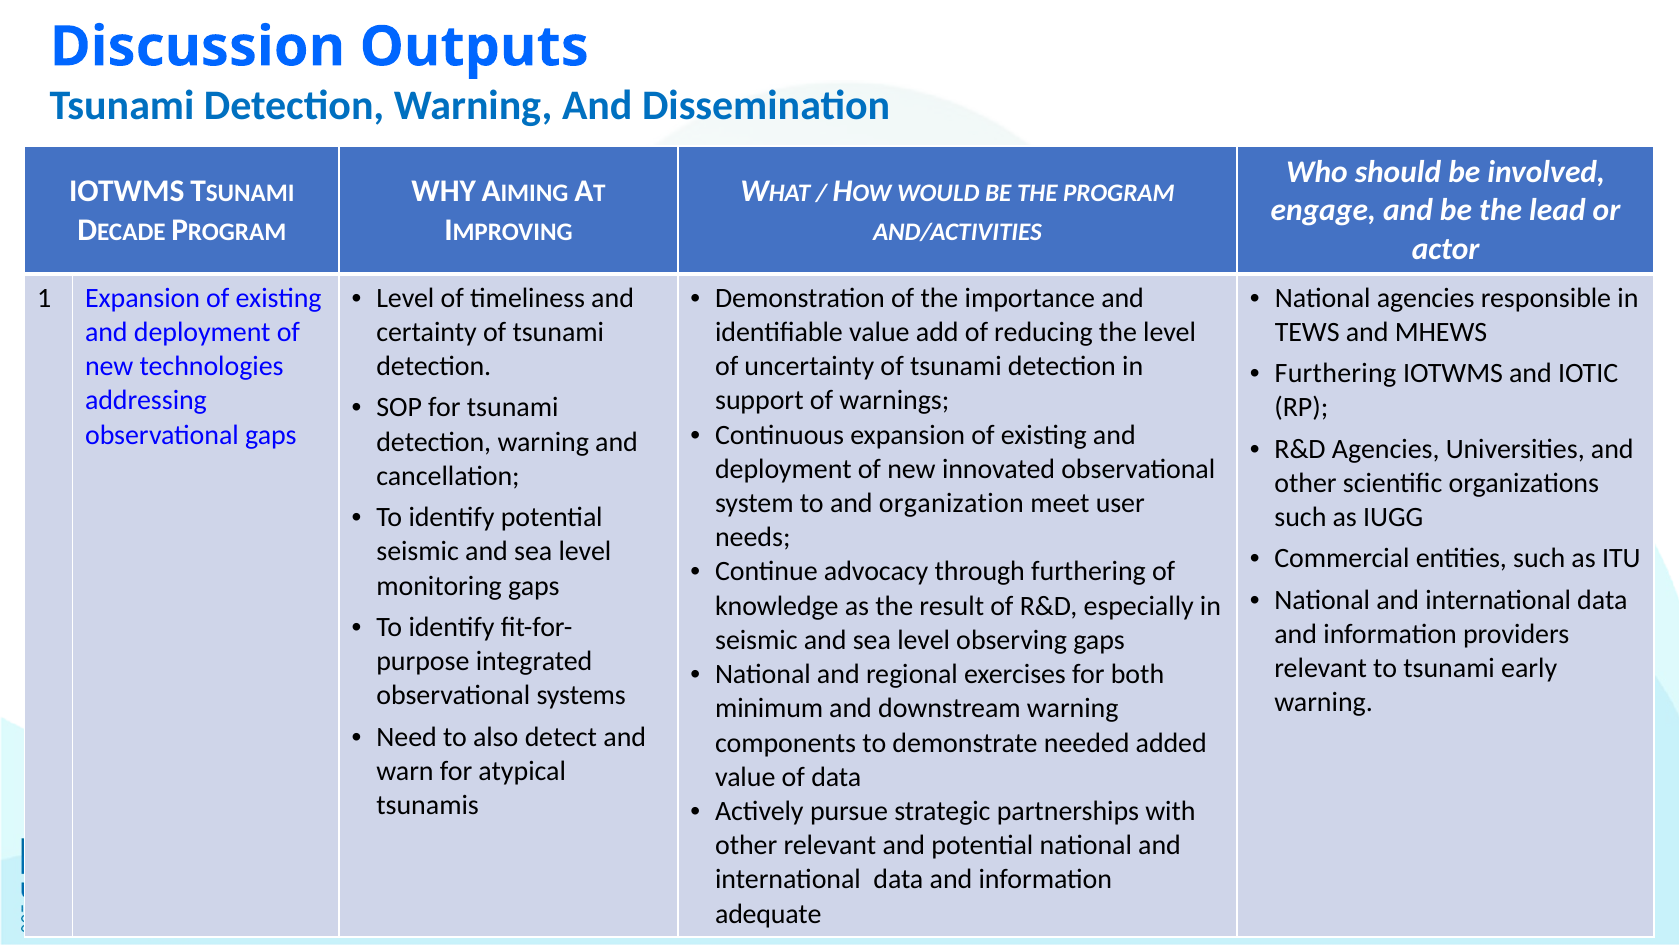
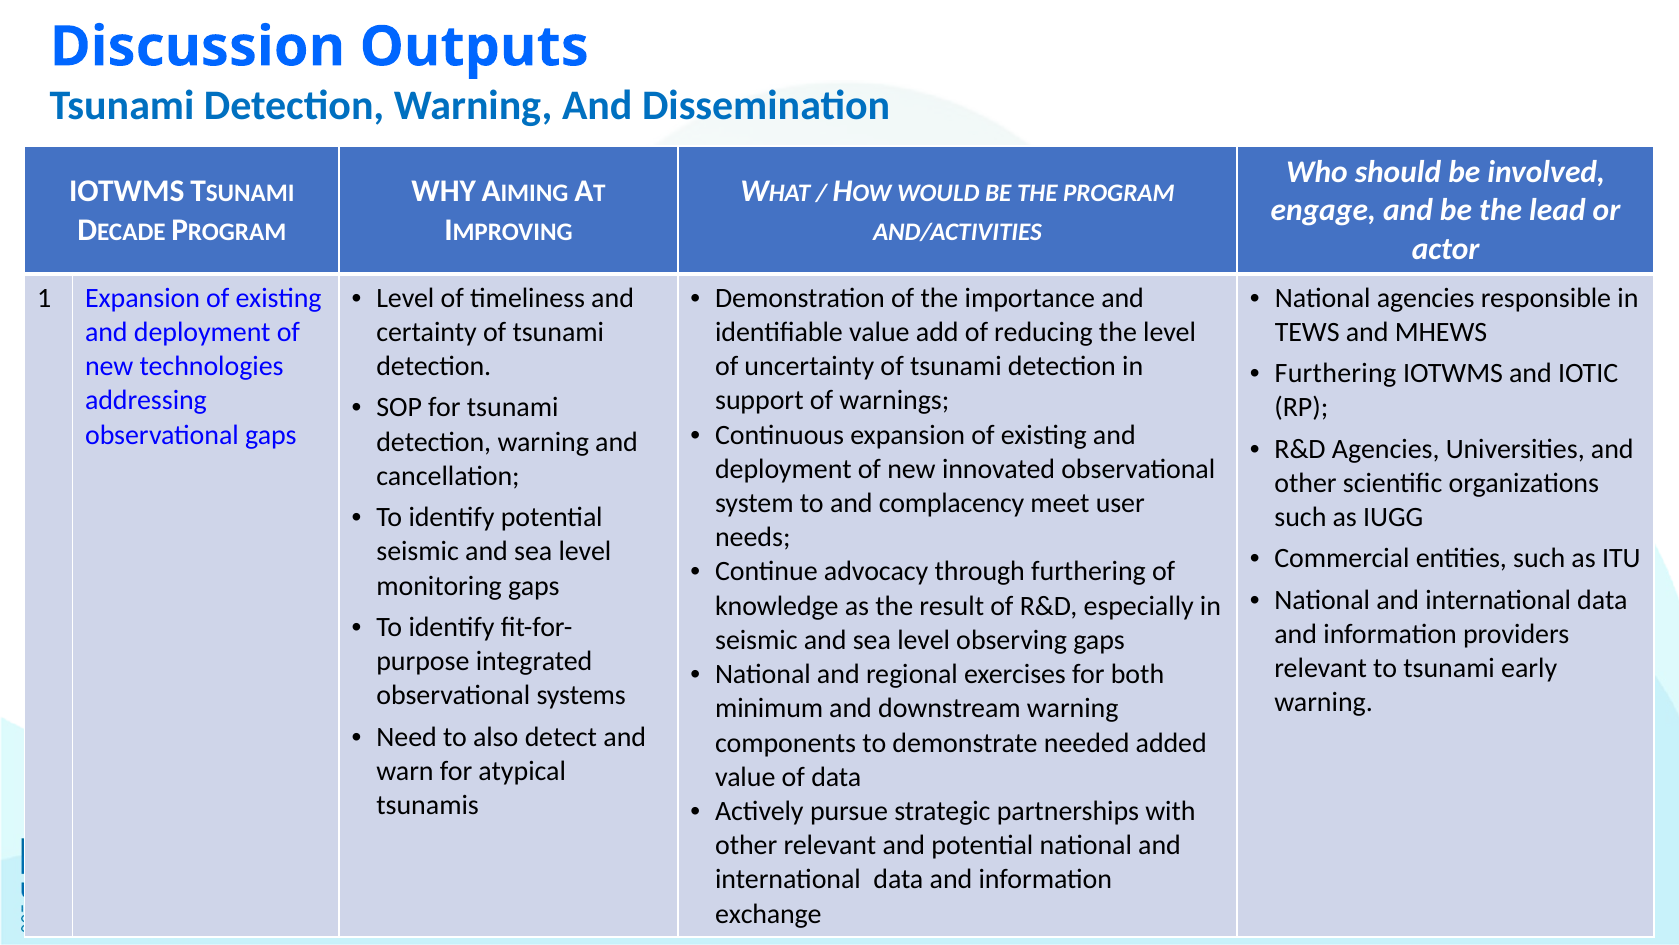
organization: organization -> complacency
adequate: adequate -> exchange
